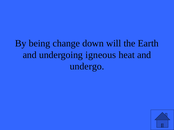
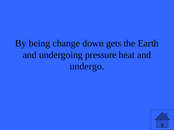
will: will -> gets
igneous: igneous -> pressure
